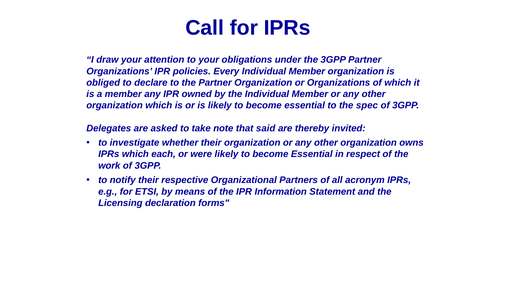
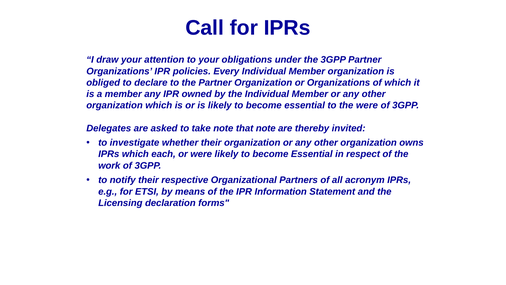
the spec: spec -> were
that said: said -> note
